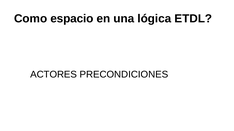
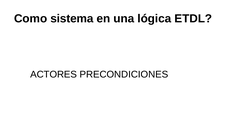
espacio: espacio -> sistema
